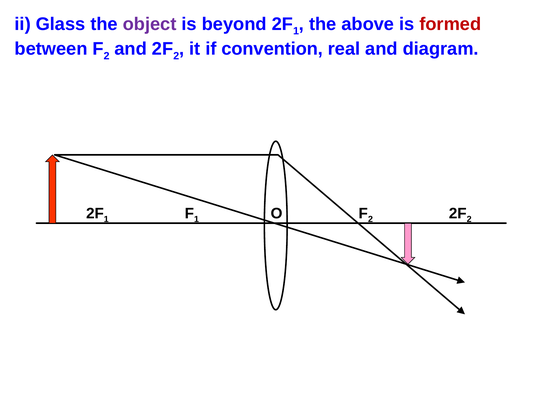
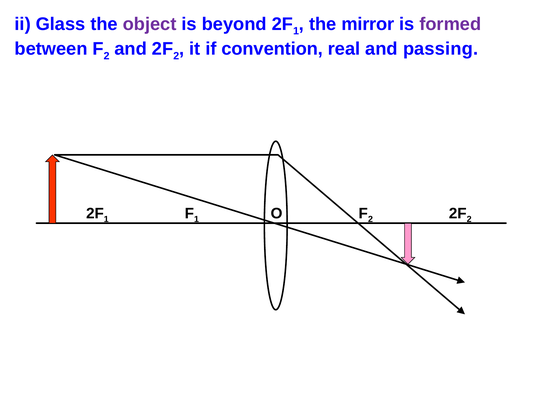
above: above -> mirror
formed colour: red -> purple
diagram: diagram -> passing
